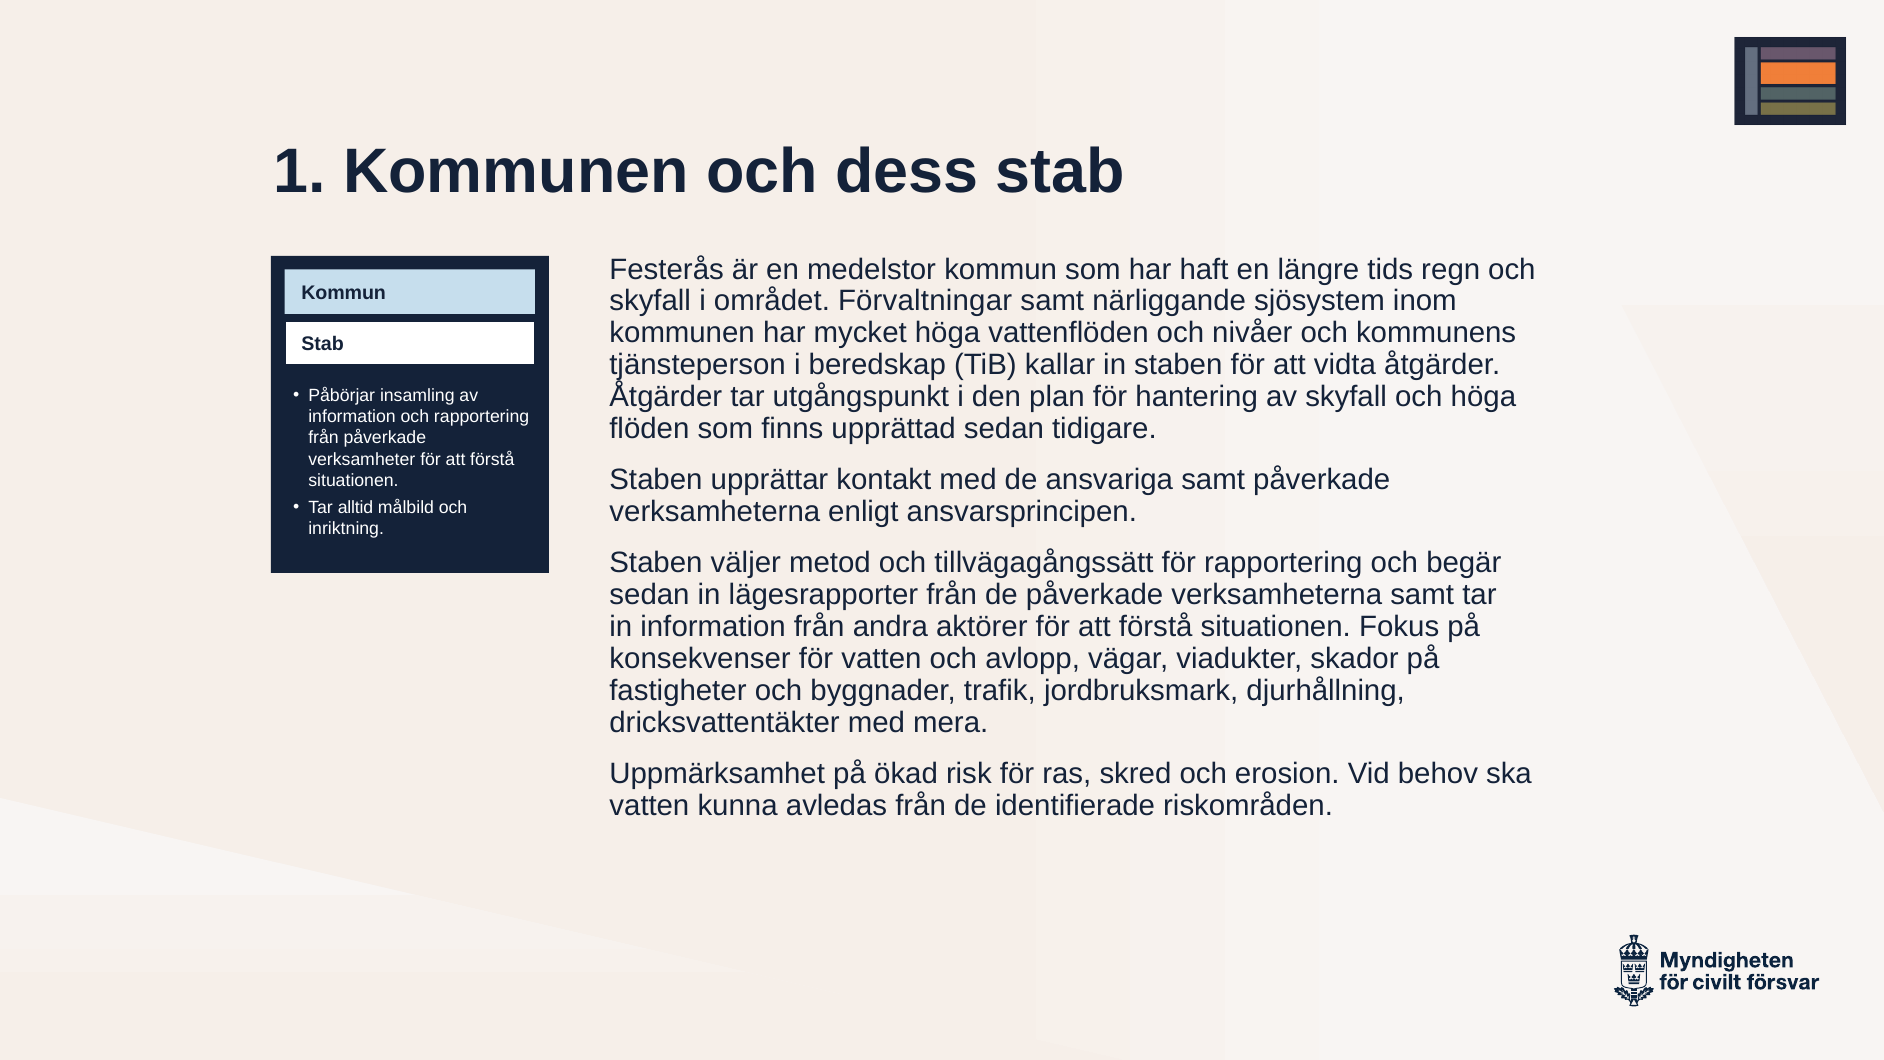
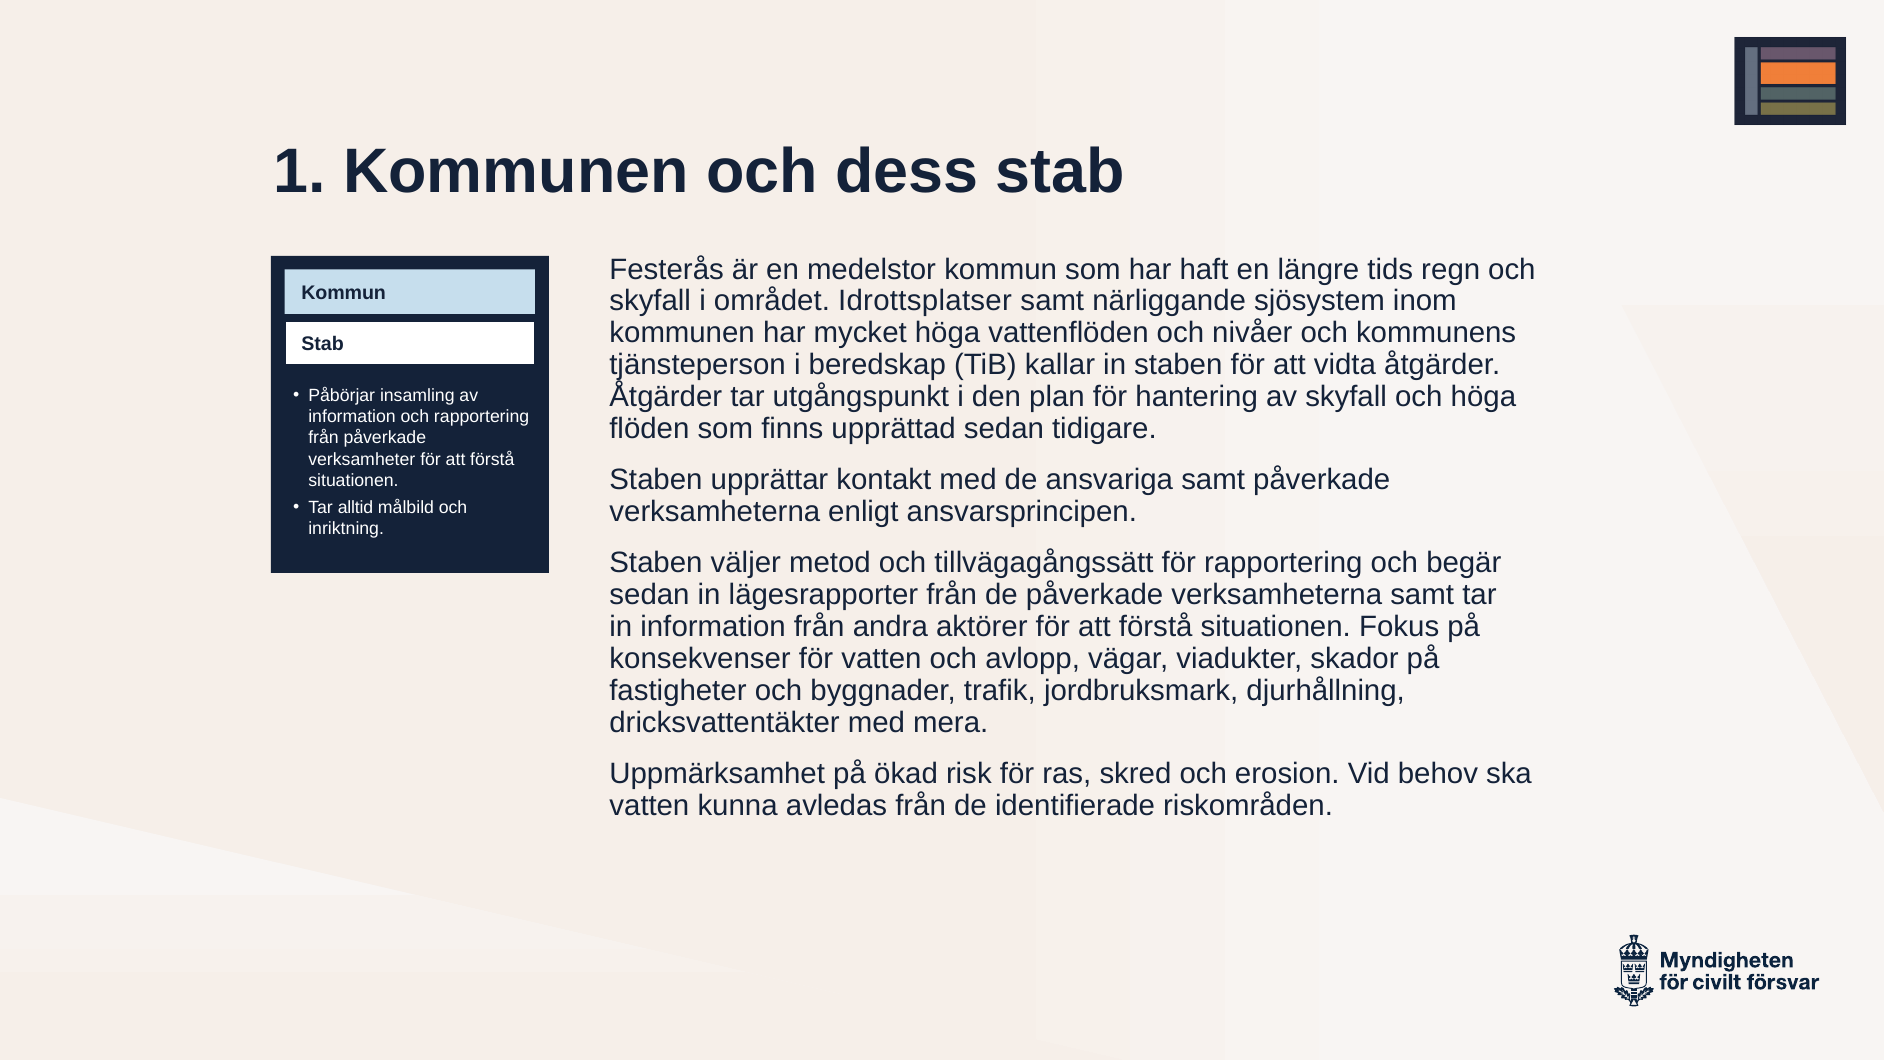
Förvaltningar: Förvaltningar -> Idrottsplatser
